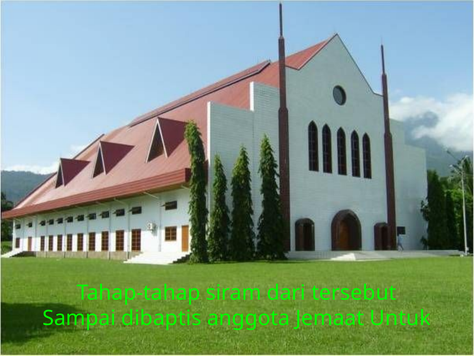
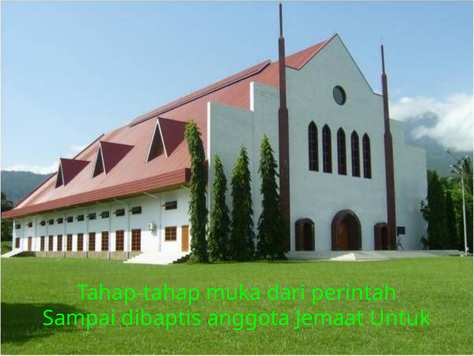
siram: siram -> muka
tersebut: tersebut -> perintah
